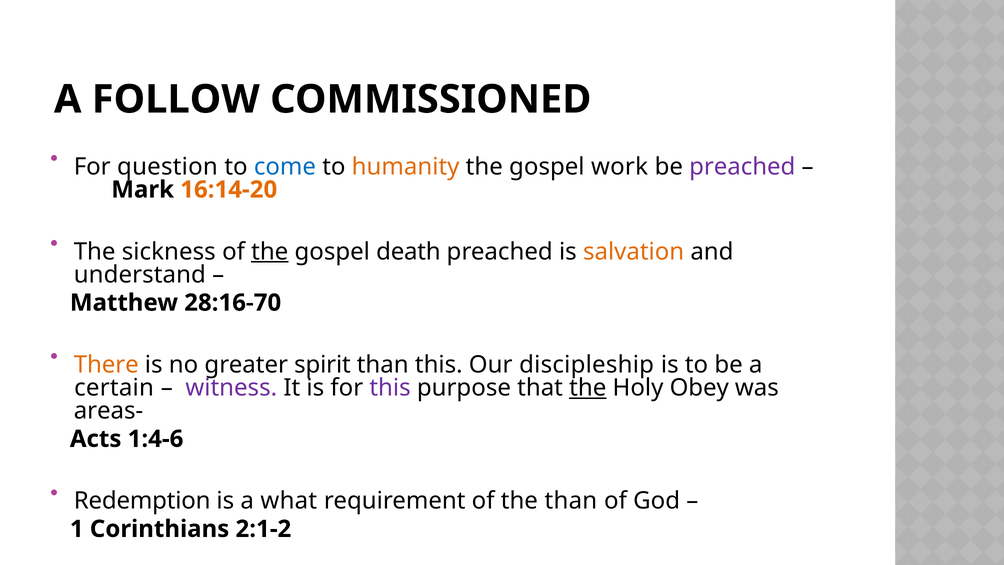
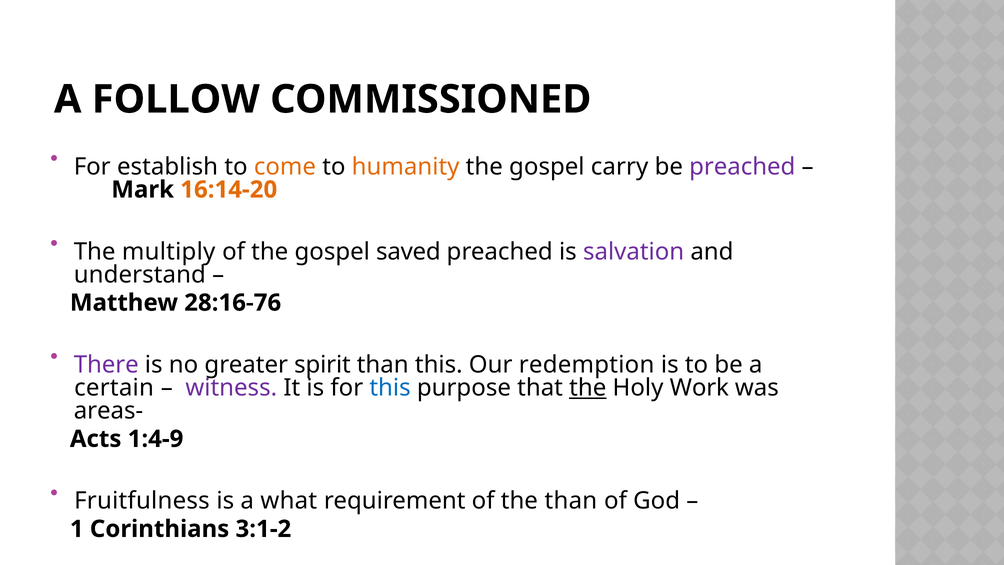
question: question -> establish
come colour: blue -> orange
work: work -> carry
sickness: sickness -> multiply
the at (270, 251) underline: present -> none
death: death -> saved
salvation colour: orange -> purple
28:16-70: 28:16-70 -> 28:16-76
There colour: orange -> purple
discipleship: discipleship -> redemption
this at (390, 388) colour: purple -> blue
Obey: Obey -> Work
1:4-6: 1:4-6 -> 1:4-9
Redemption: Redemption -> Fruitfulness
2:1-2: 2:1-2 -> 3:1-2
